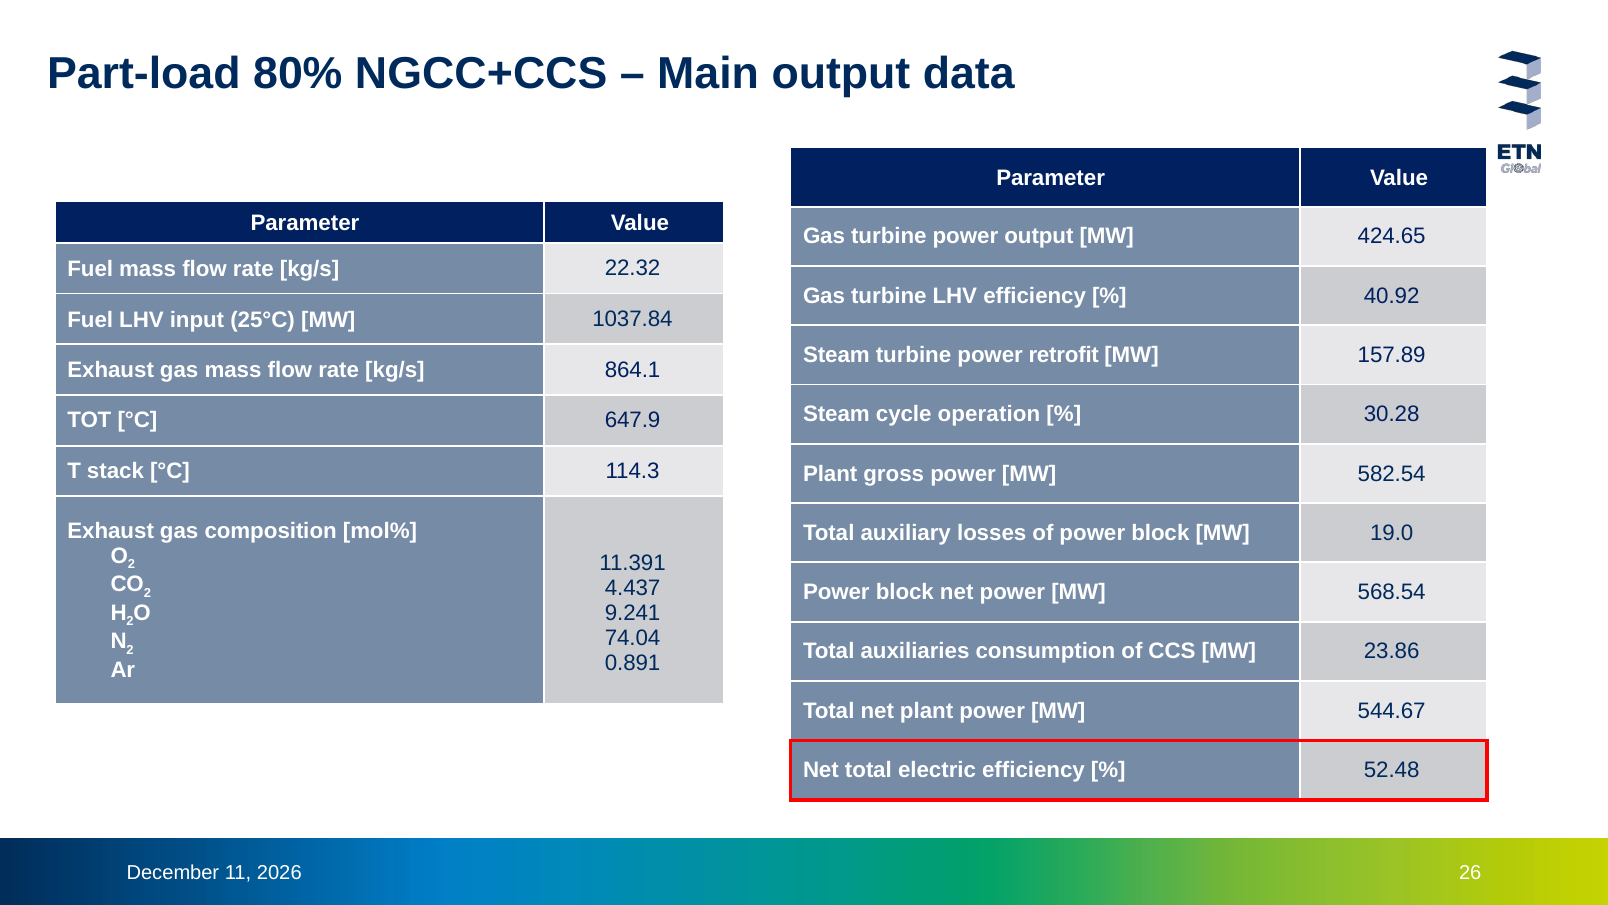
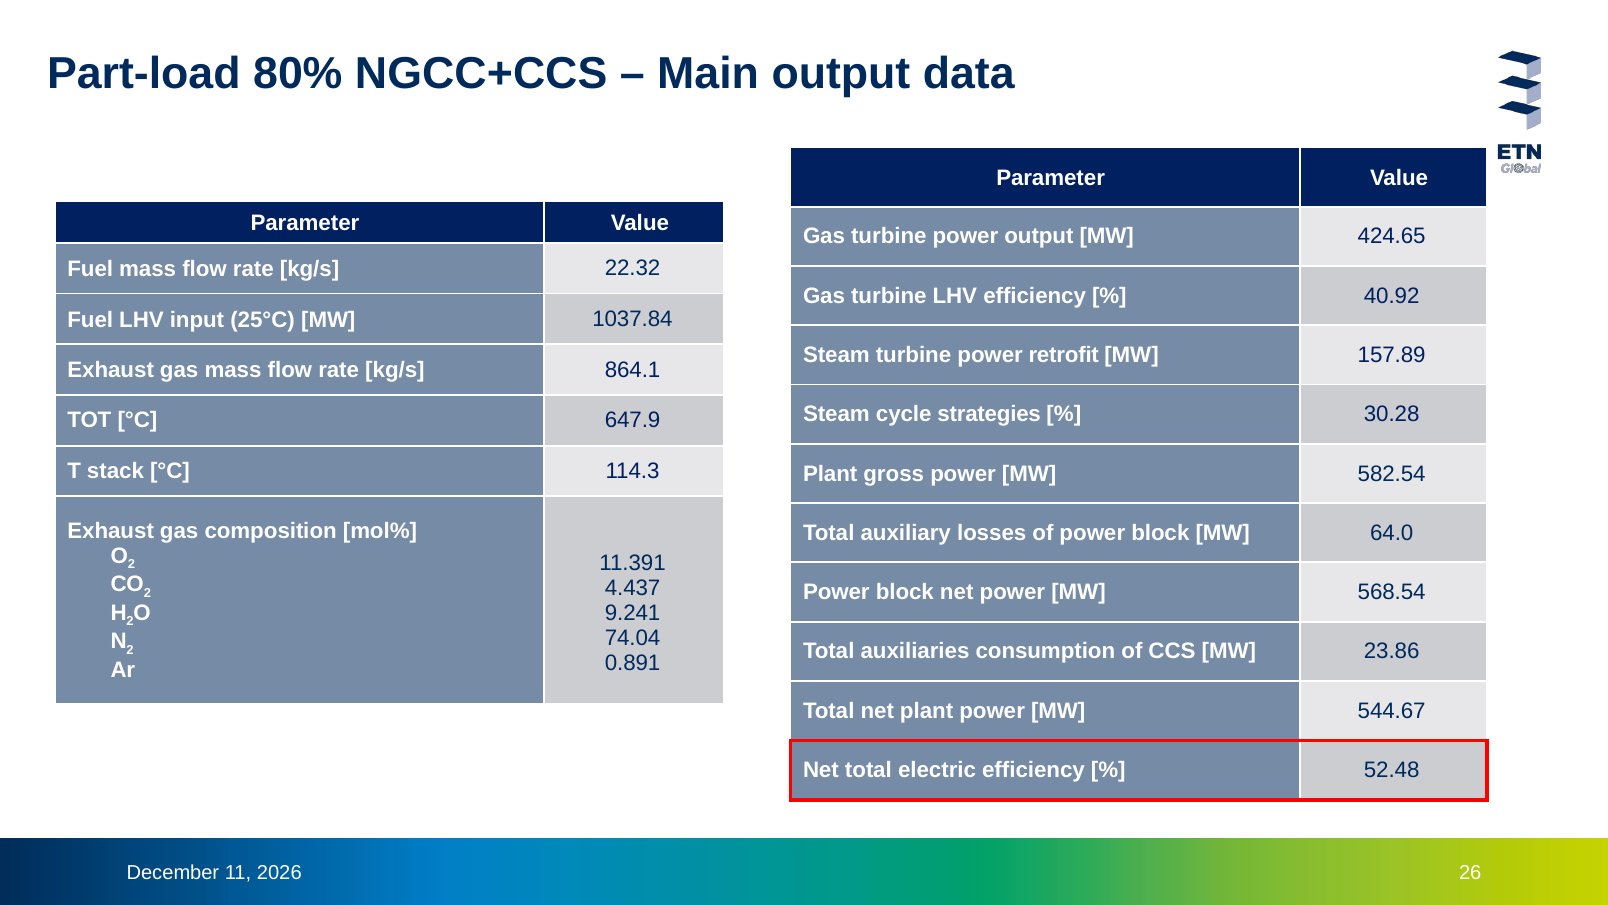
operation: operation -> strategies
19.0: 19.0 -> 64.0
